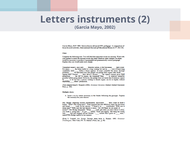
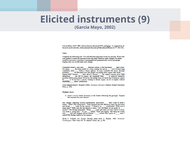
Letters: Letters -> Elicited
2: 2 -> 9
